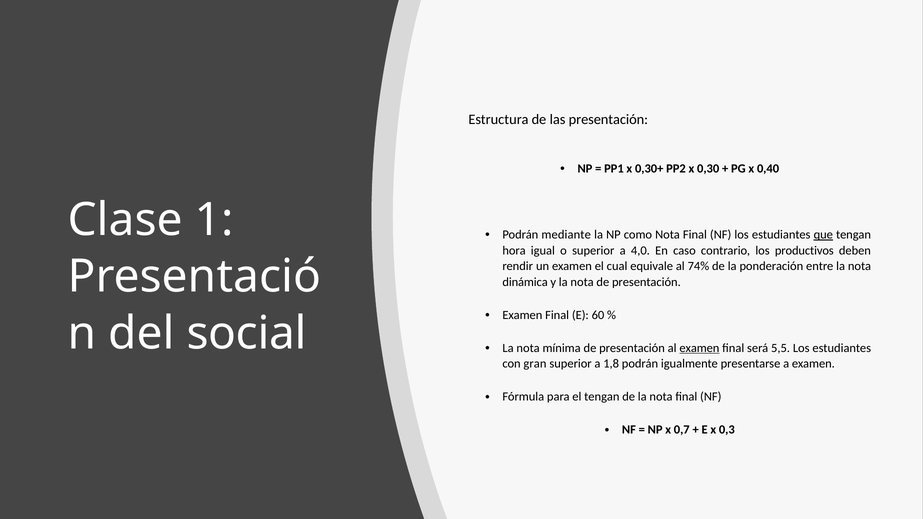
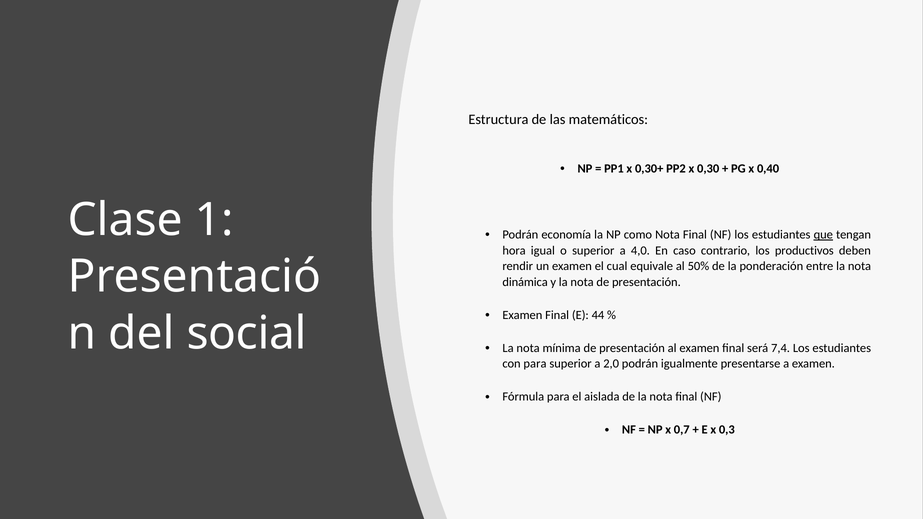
las presentación: presentación -> matemáticos
mediante: mediante -> economía
74%: 74% -> 50%
60: 60 -> 44
examen at (699, 348) underline: present -> none
5,5: 5,5 -> 7,4
con gran: gran -> para
1,8: 1,8 -> 2,0
el tengan: tengan -> aislada
